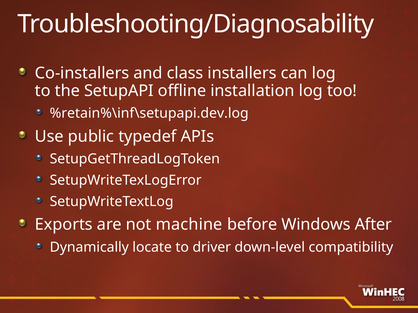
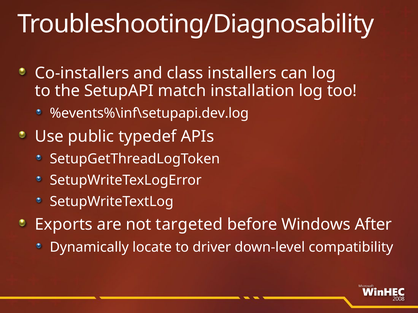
offline: offline -> match
%retain%\inf\setupapi.dev.log: %retain%\inf\setupapi.dev.log -> %events%\inf\setupapi.dev.log
machine: machine -> targeted
